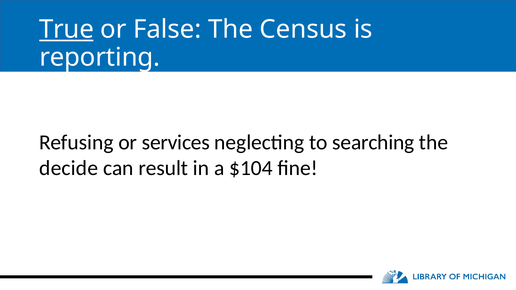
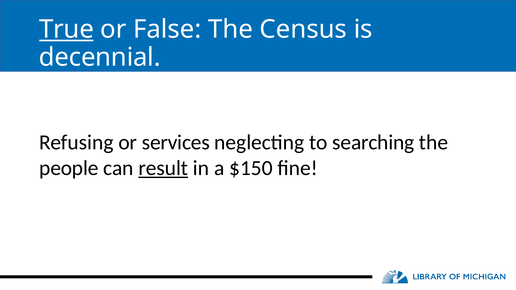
reporting: reporting -> decennial
decide: decide -> people
result underline: none -> present
$104: $104 -> $150
